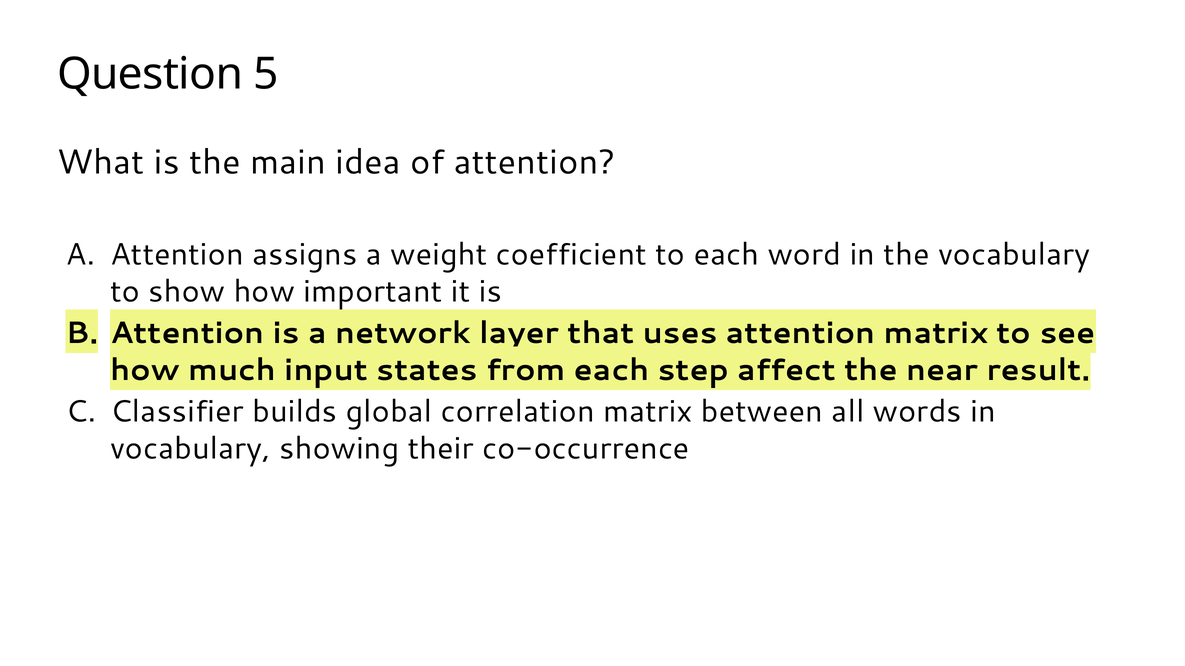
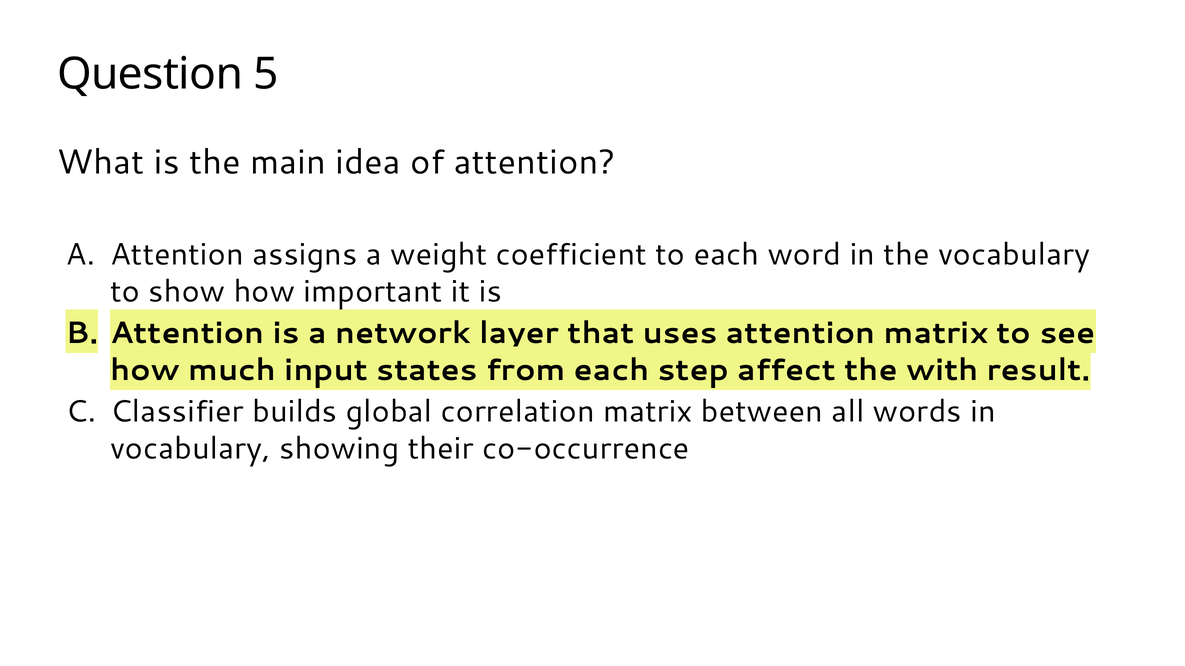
near: near -> with
